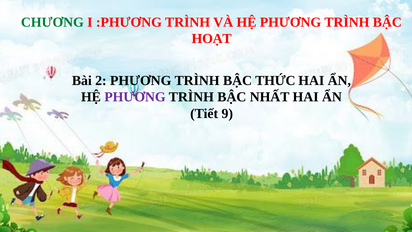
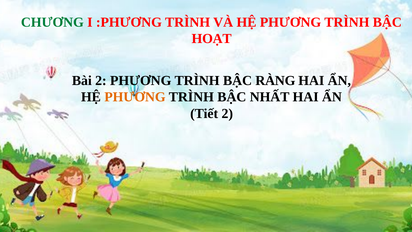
THỨC: THỨC -> RÀNG
PHƯƠNG at (135, 97) colour: purple -> orange
Tiết 9: 9 -> 2
